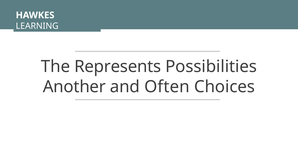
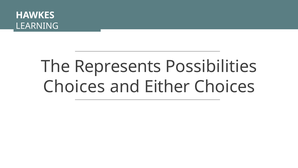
Another at (74, 86): Another -> Choices
Often: Often -> Either
